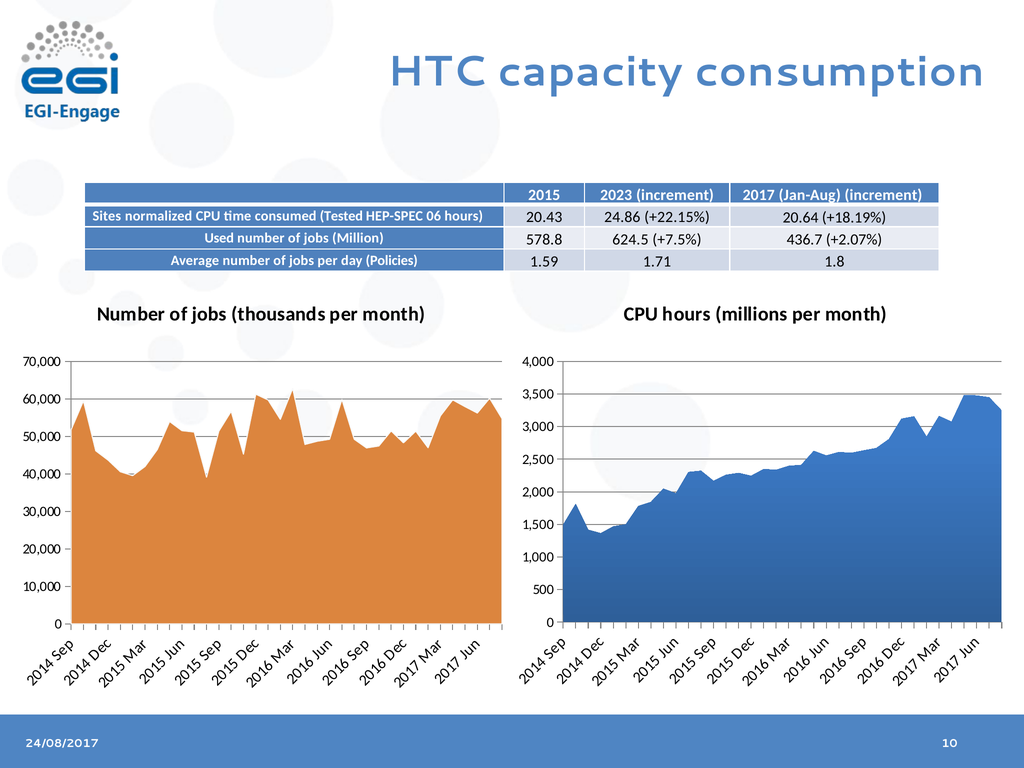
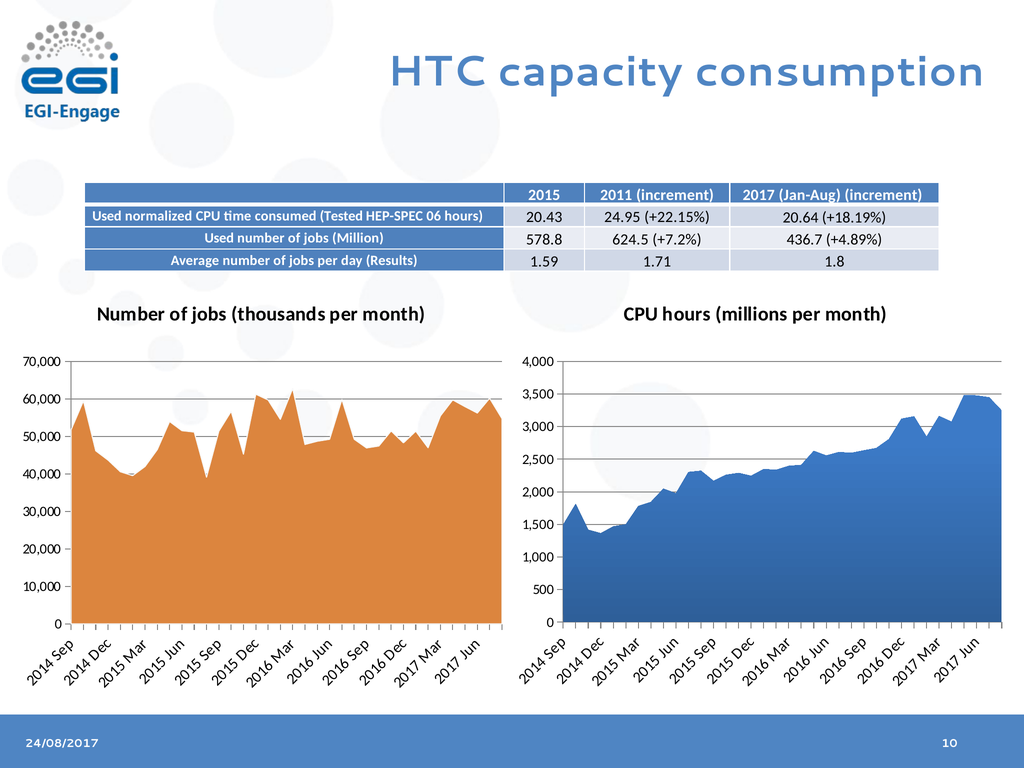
2023: 2023 -> 2011
Sites at (107, 216): Sites -> Used
24.86: 24.86 -> 24.95
+7.5%: +7.5% -> +7.2%
+2.07%: +2.07% -> +4.89%
Policies: Policies -> Results
